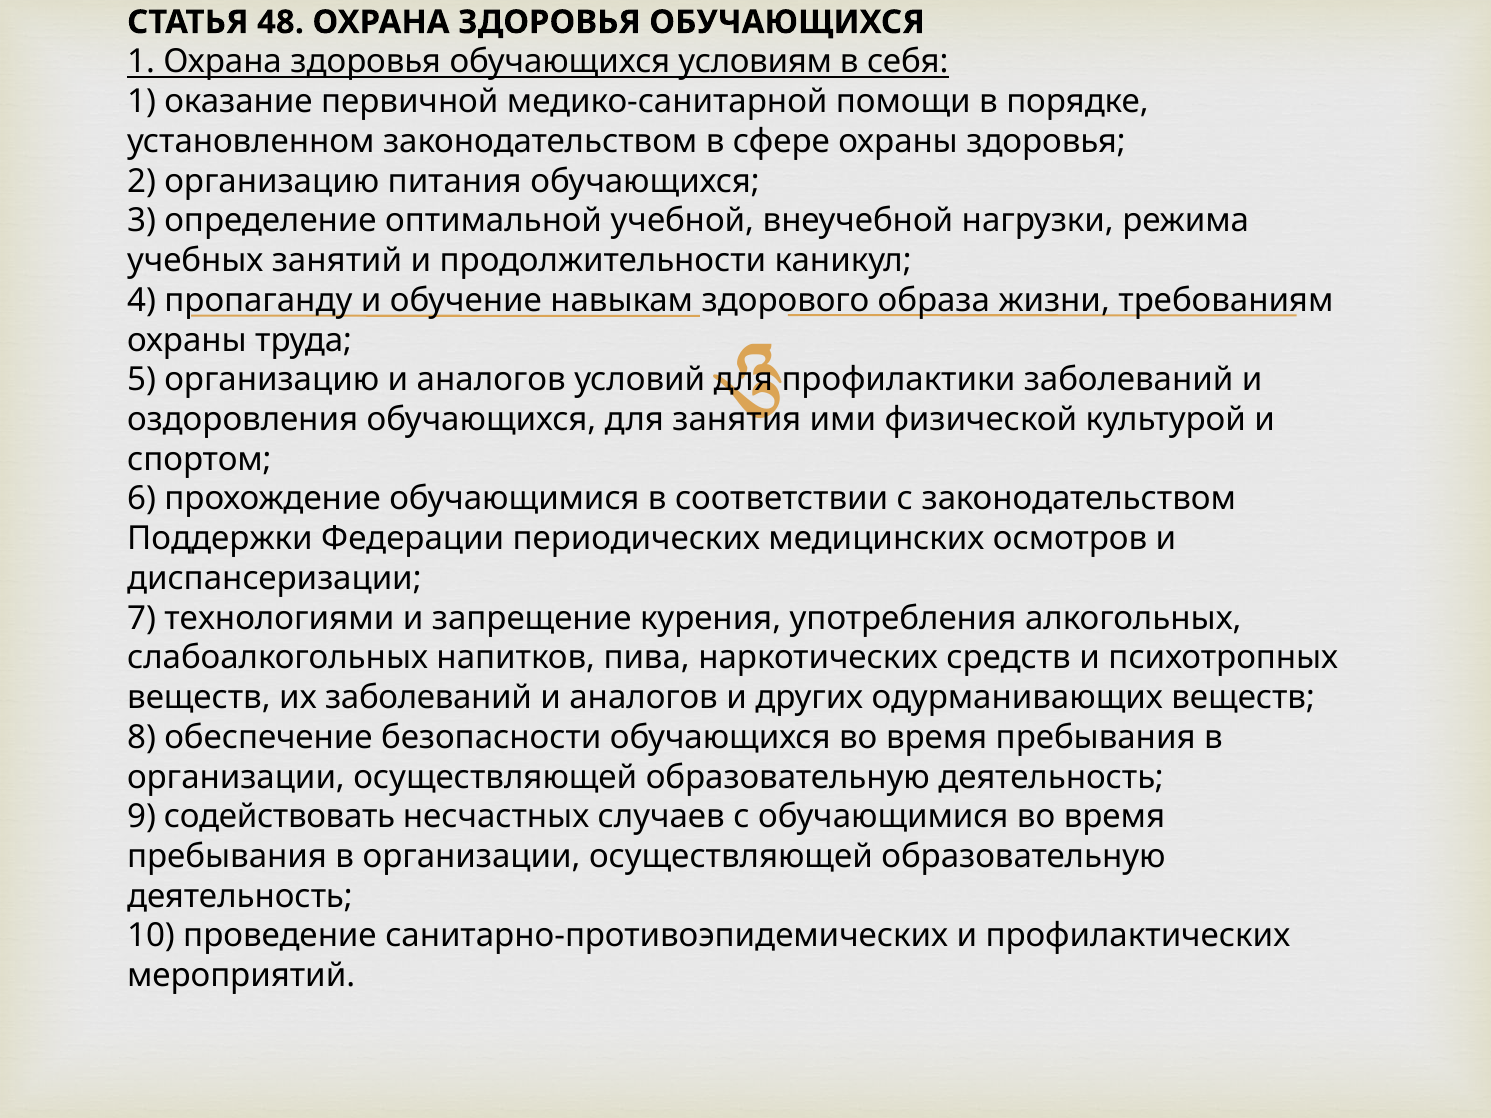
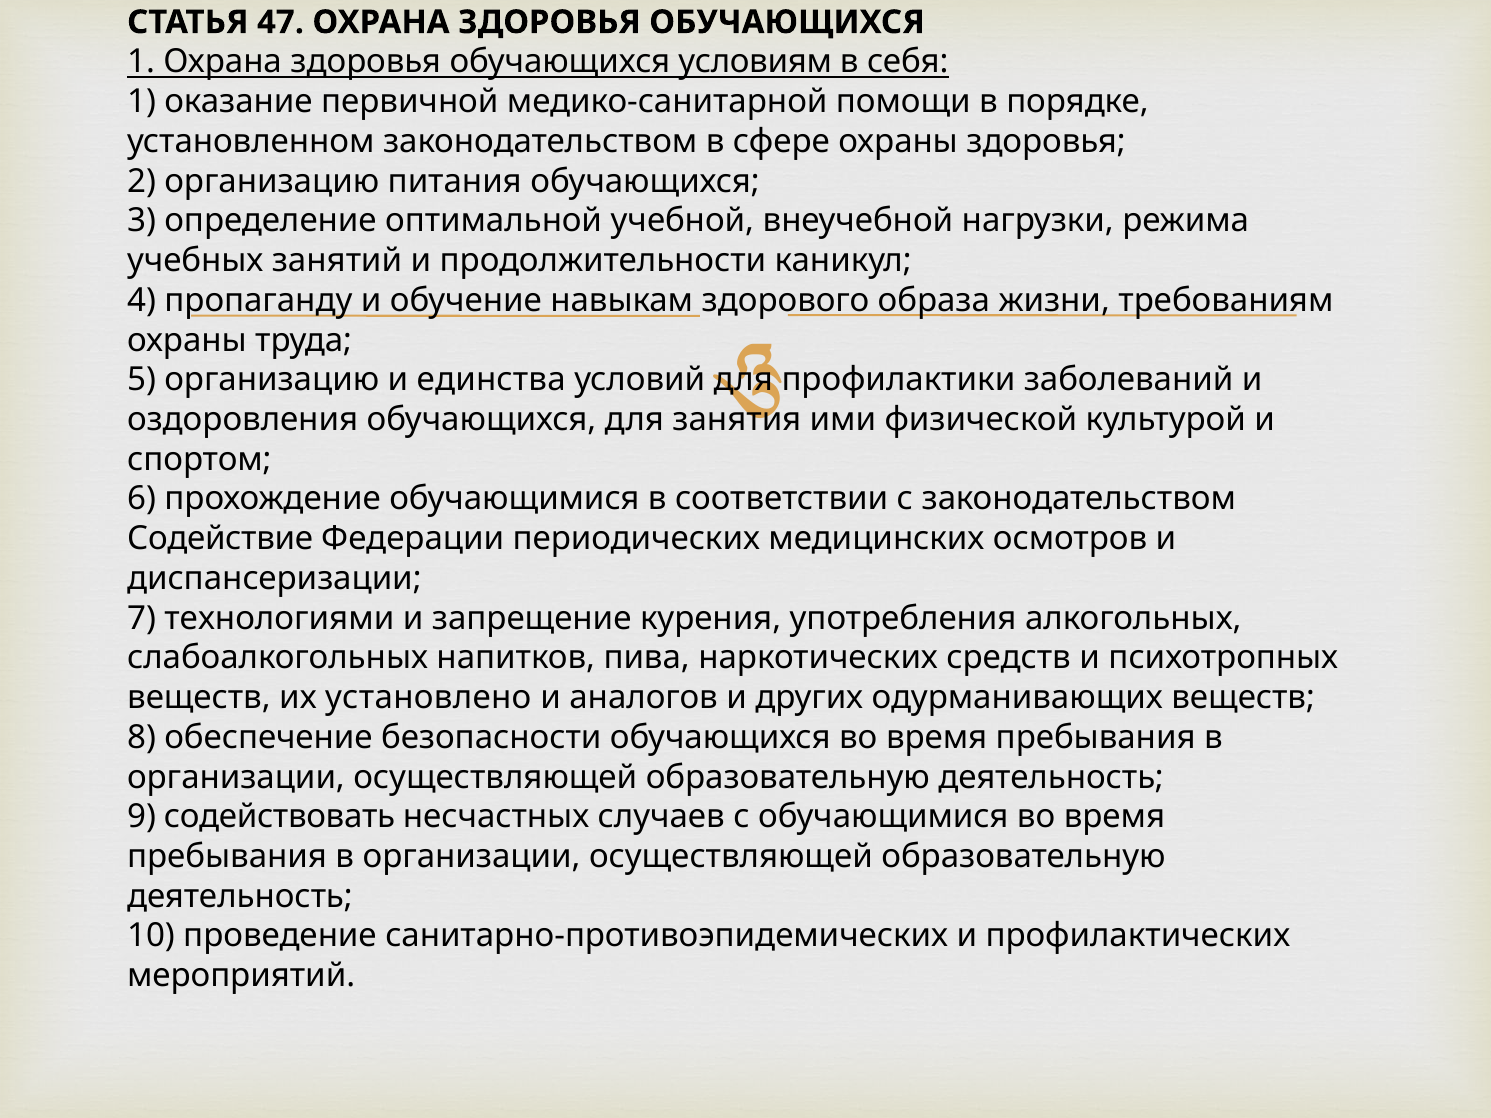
48: 48 -> 47
организацию и аналогов: аналогов -> единства
Поддержки: Поддержки -> Содействие
их заболеваний: заболеваний -> установлено
